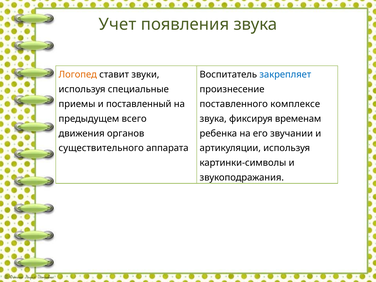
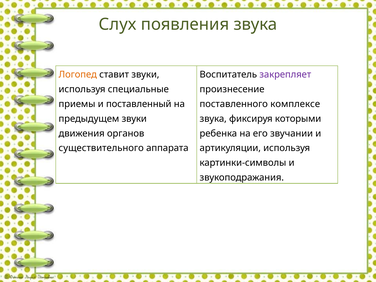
Учет: Учет -> Слух
закрепляет colour: blue -> purple
предыдущем всего: всего -> звуки
временам: временам -> которыми
